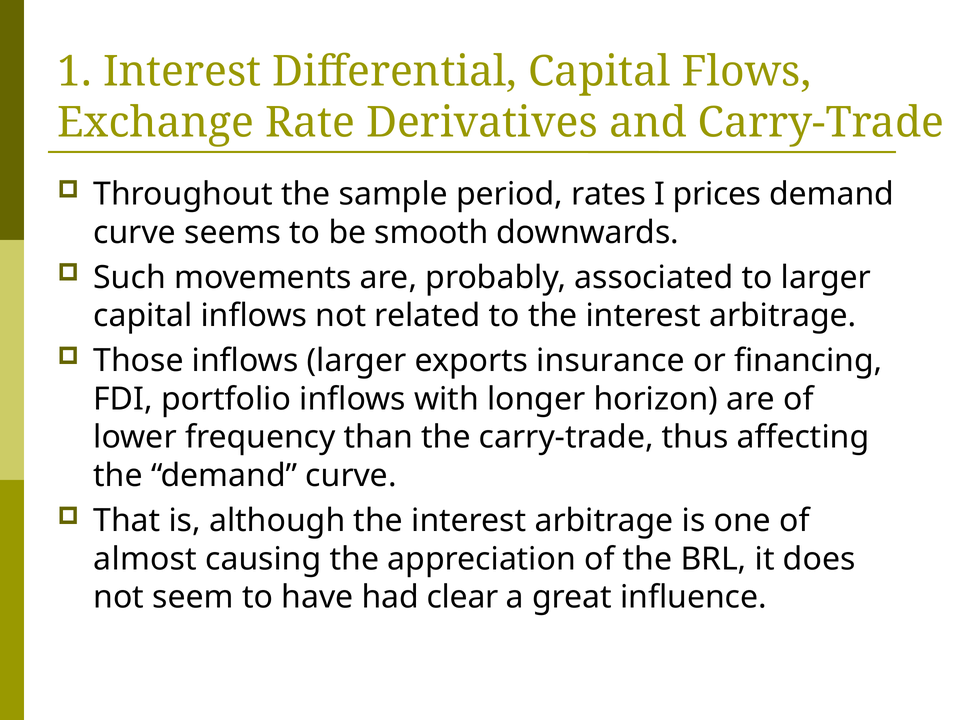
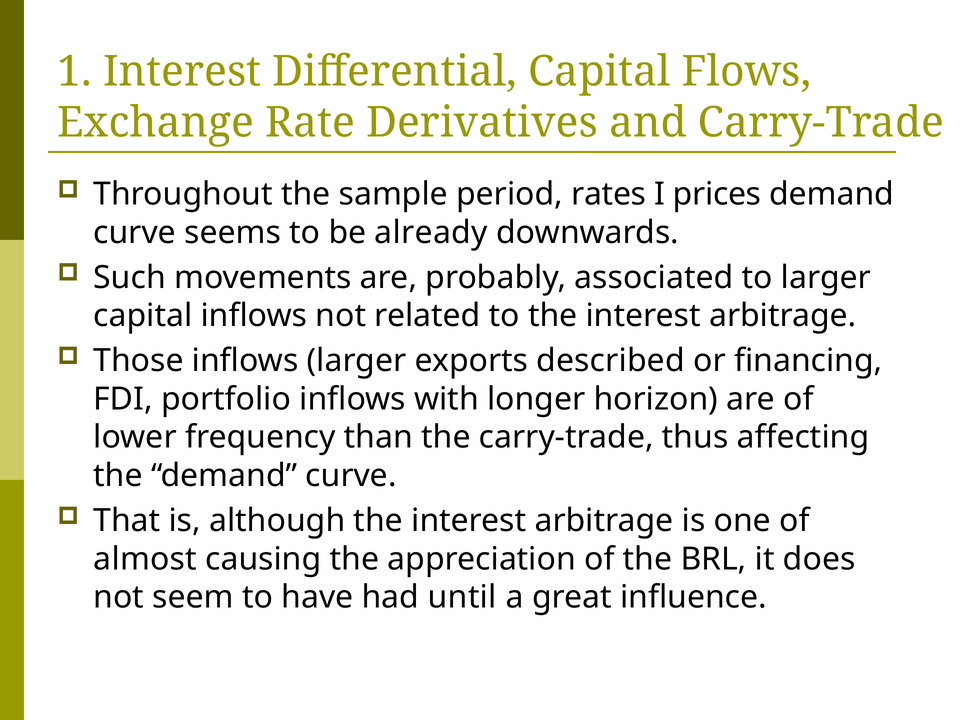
smooth: smooth -> already
insurance: insurance -> described
clear: clear -> until
